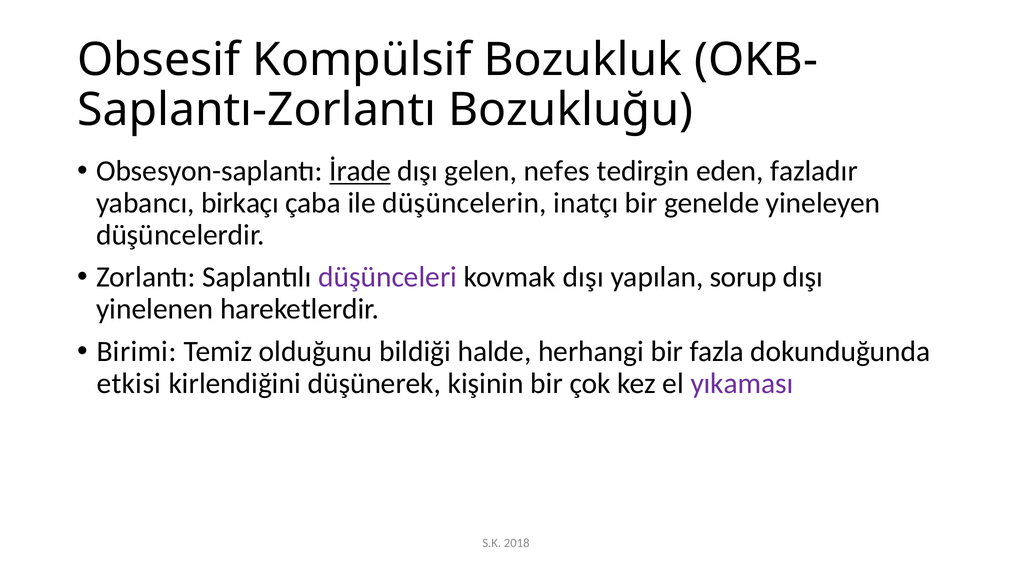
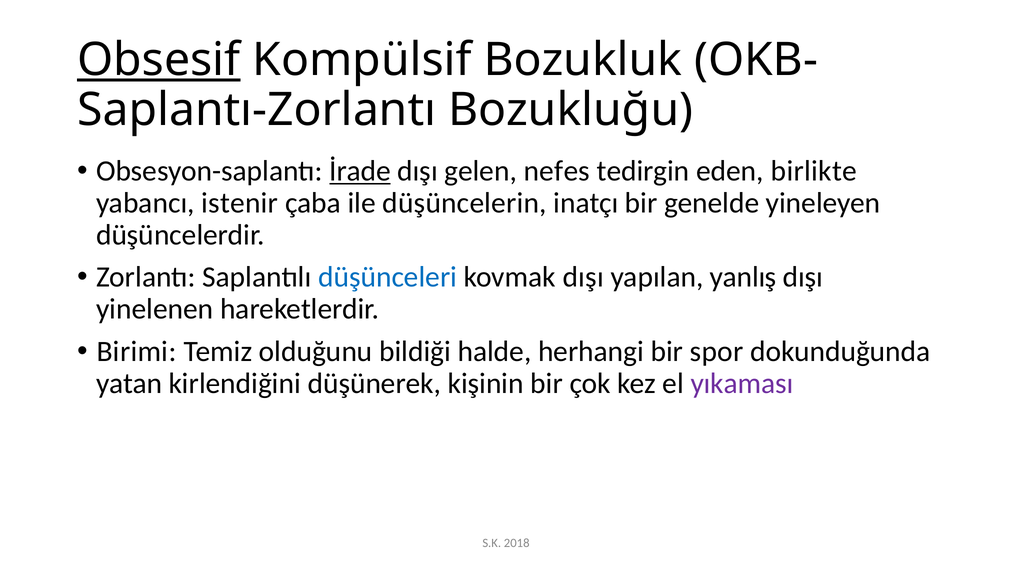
Obsesif underline: none -> present
fazladır: fazladır -> birlikte
birkaçı: birkaçı -> istenir
düşünceleri colour: purple -> blue
sorup: sorup -> yanlış
fazla: fazla -> spor
etkisi: etkisi -> yatan
